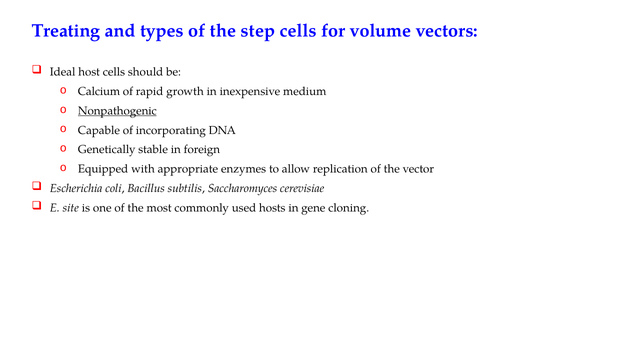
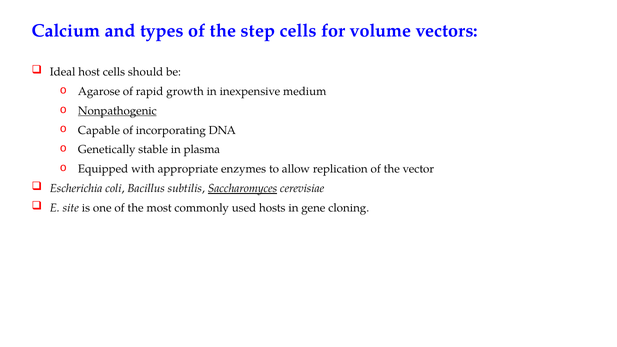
Treating: Treating -> Calcium
Calcium: Calcium -> Agarose
foreign: foreign -> plasma
Saccharomyces underline: none -> present
